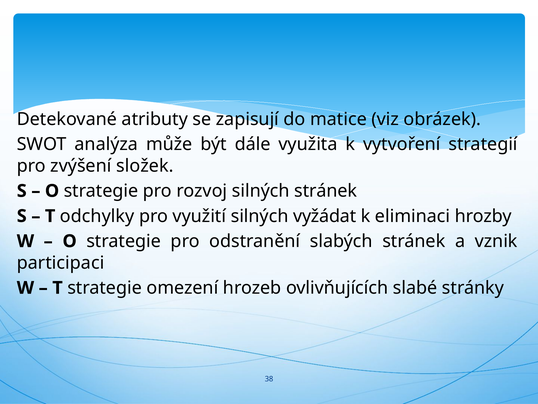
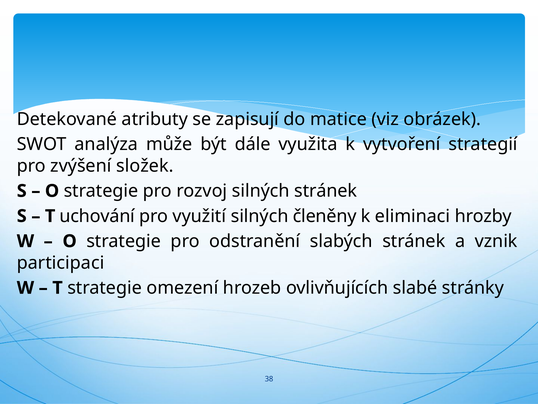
odchylky: odchylky -> uchování
vyžádat: vyžádat -> členěny
